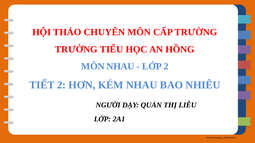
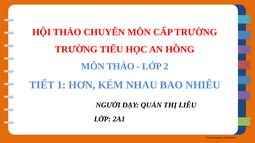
MÔN NHAU: NHAU -> THẢO
TIẾT 2: 2 -> 1
